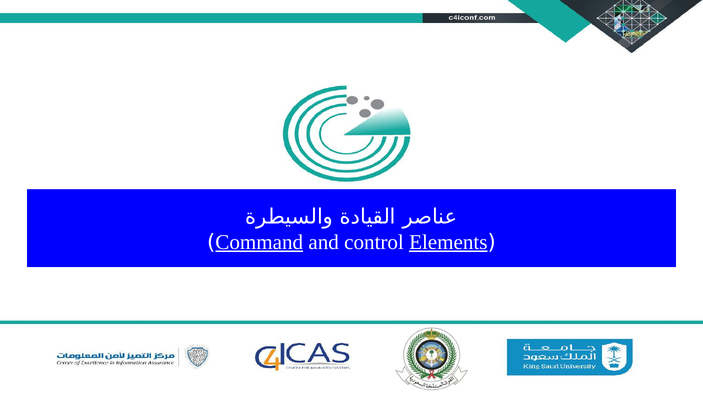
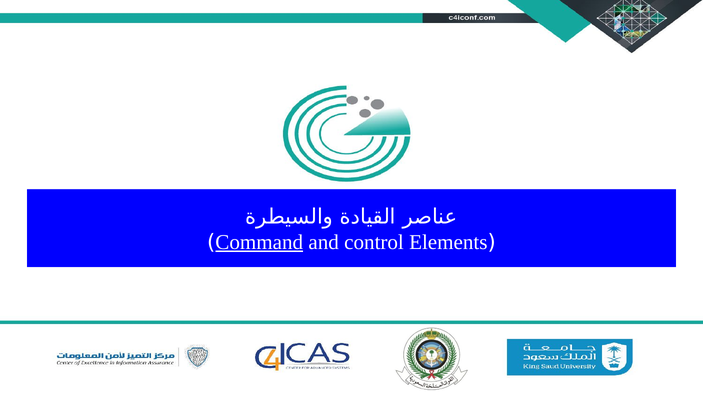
Elements underline: present -> none
